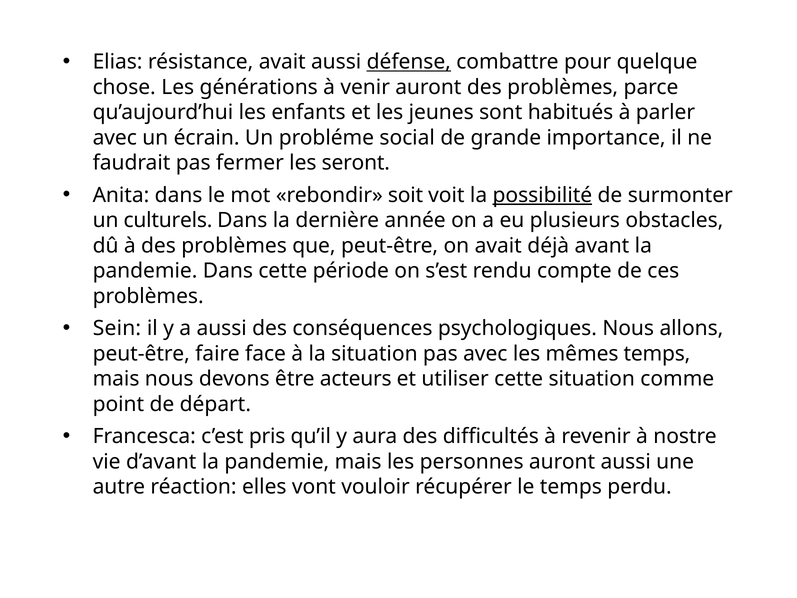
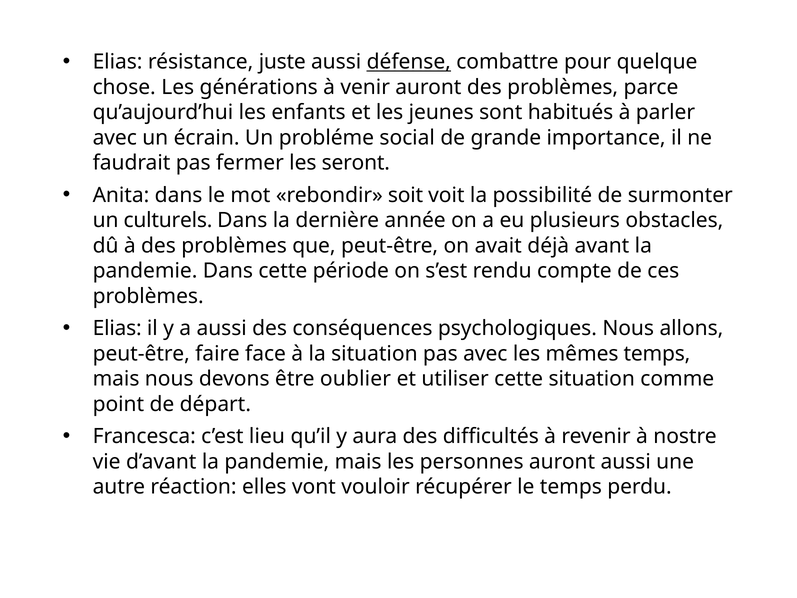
résistance avait: avait -> juste
possibilité underline: present -> none
Sein at (117, 328): Sein -> Elias
acteurs: acteurs -> oublier
pris: pris -> lieu
